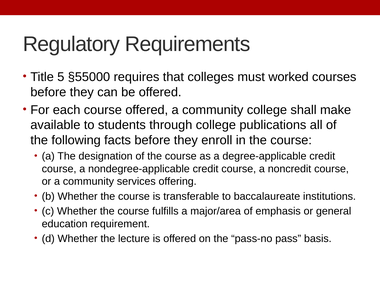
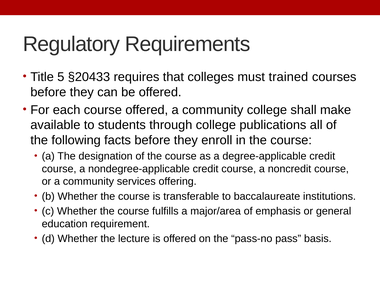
§55000: §55000 -> §20433
worked: worked -> trained
